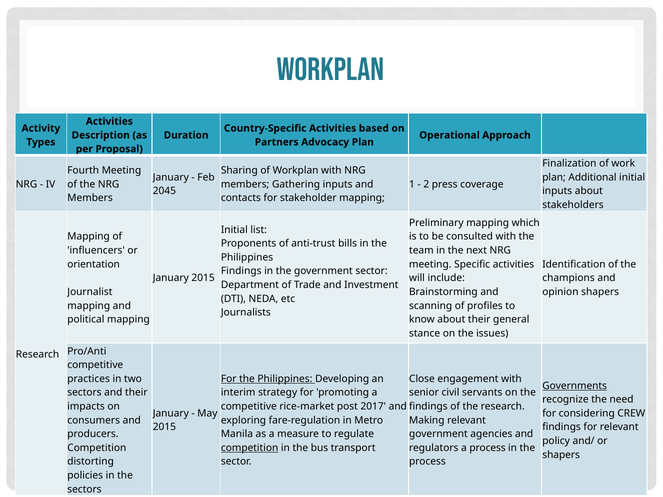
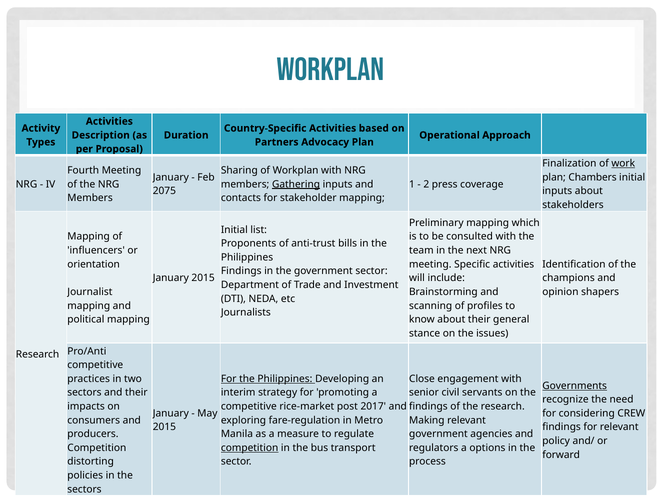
work underline: none -> present
Additional: Additional -> Chambers
Gathering underline: none -> present
2045: 2045 -> 2075
a process: process -> options
shapers at (561, 455): shapers -> forward
